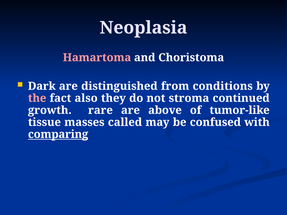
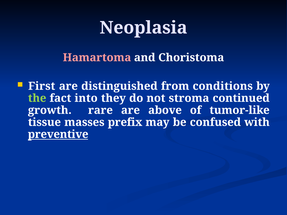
Dark: Dark -> First
the colour: pink -> light green
also: also -> into
called: called -> prefix
comparing: comparing -> preventive
